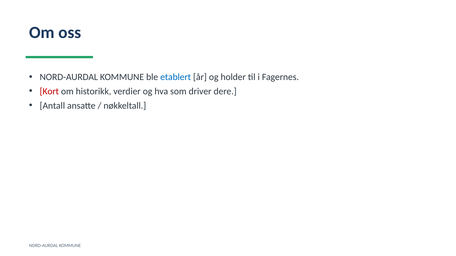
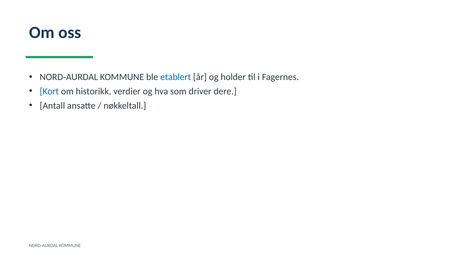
Kort colour: red -> blue
